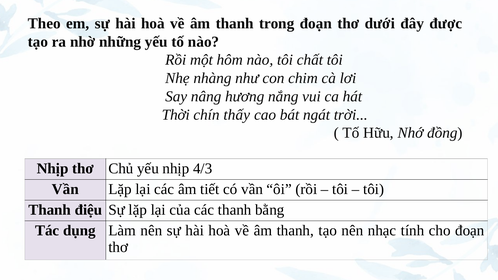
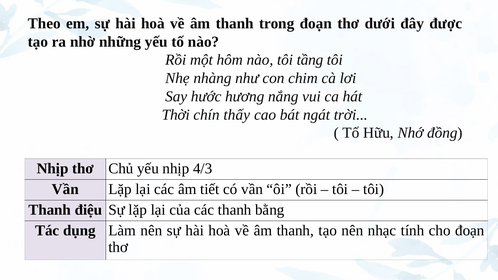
chất: chất -> tầng
nâng: nâng -> hước
